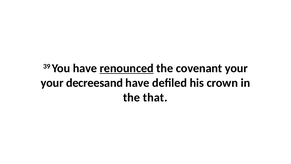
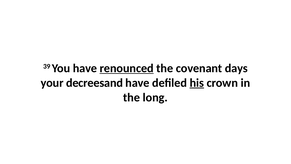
covenant your: your -> days
his underline: none -> present
that: that -> long
